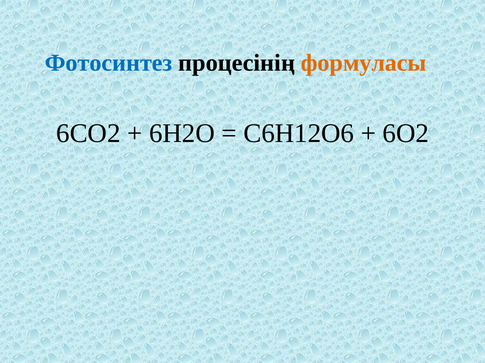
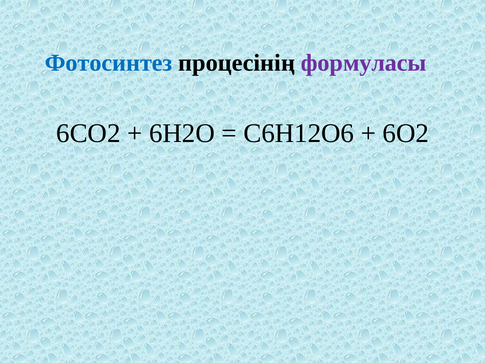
формуласы colour: orange -> purple
